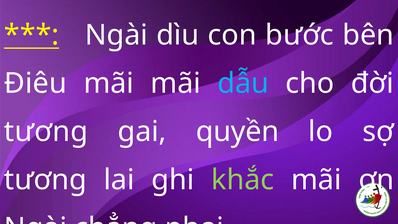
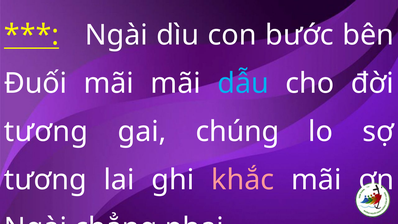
Điêu: Điêu -> Đuối
quyền: quyền -> chúng
khắc colour: light green -> pink
